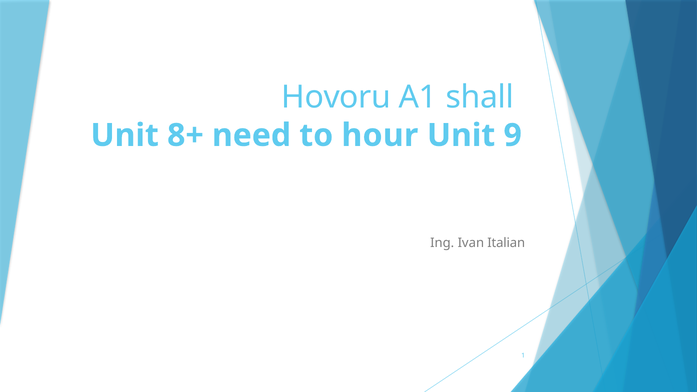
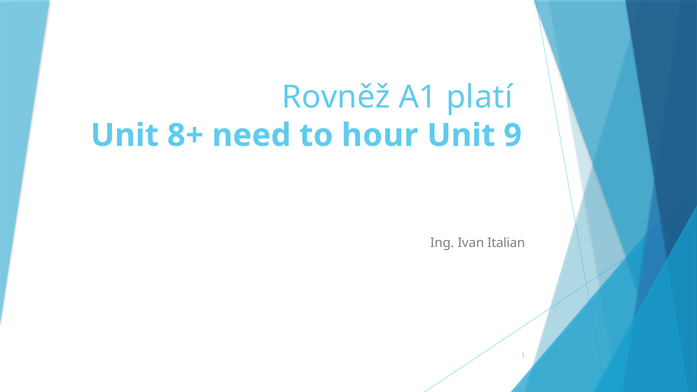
Hovoru: Hovoru -> Rovněž
shall: shall -> platí
